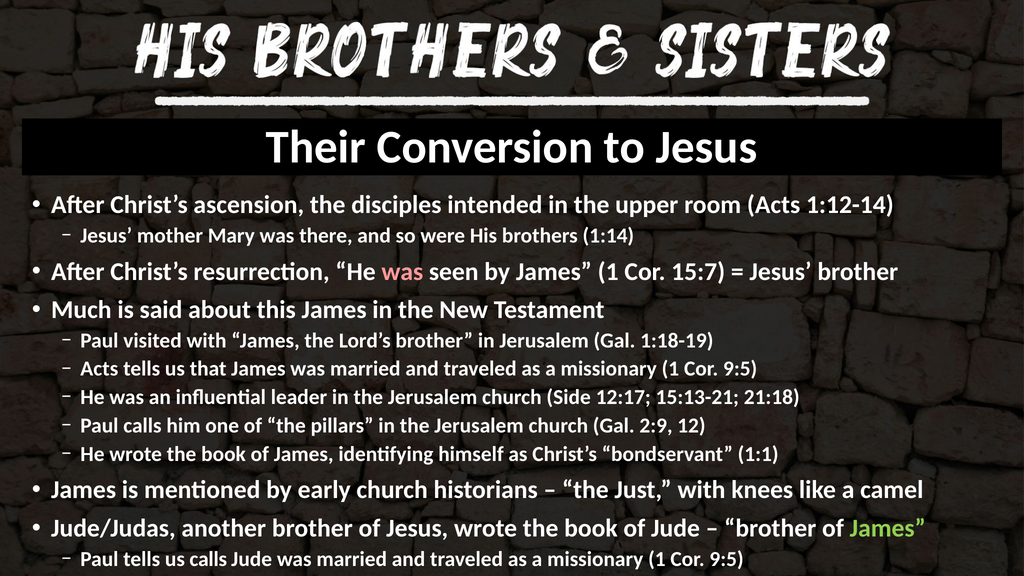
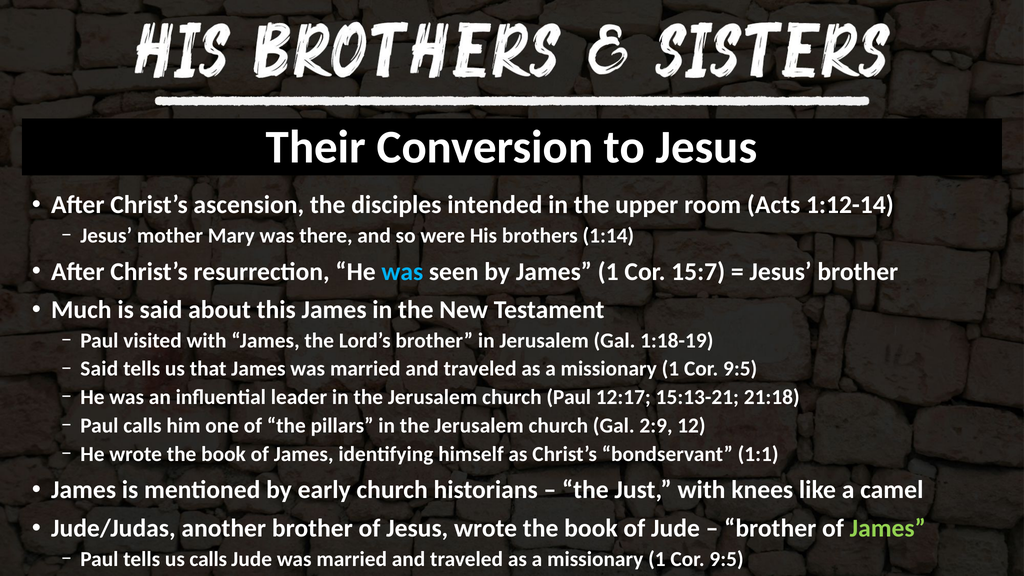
was at (402, 272) colour: pink -> light blue
Acts at (99, 369): Acts -> Said
church Side: Side -> Paul
